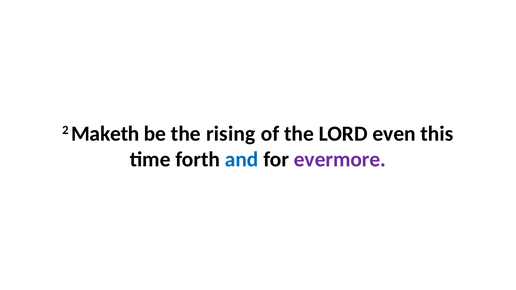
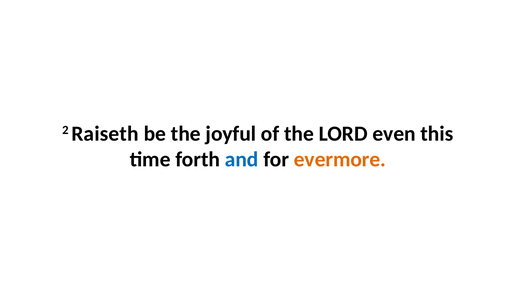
Maketh: Maketh -> Raiseth
rising: rising -> joyful
evermore colour: purple -> orange
